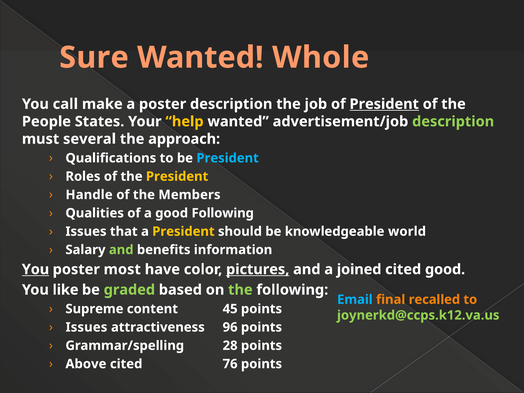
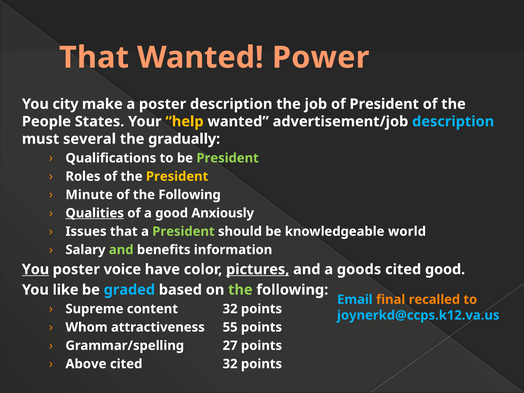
Sure at (94, 58): Sure -> That
Whole: Whole -> Power
call: call -> city
President at (384, 104) underline: present -> none
description at (453, 122) colour: light green -> light blue
approach: approach -> gradually
President at (228, 158) colour: light blue -> light green
Handle: Handle -> Minute
of the Members: Members -> Following
Qualities underline: none -> present
good Following: Following -> Anxiously
President at (183, 231) colour: yellow -> light green
most: most -> voice
joined: joined -> goods
graded colour: light green -> light blue
content 45: 45 -> 32
joynerkd@ccps.k12.va.us colour: light green -> light blue
Issues at (86, 327): Issues -> Whom
96: 96 -> 55
28: 28 -> 27
cited 76: 76 -> 32
